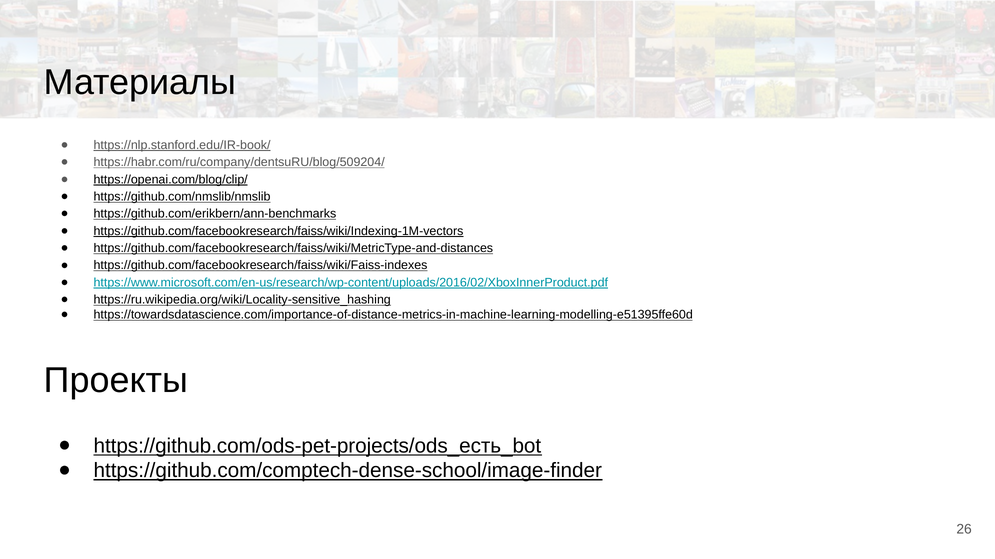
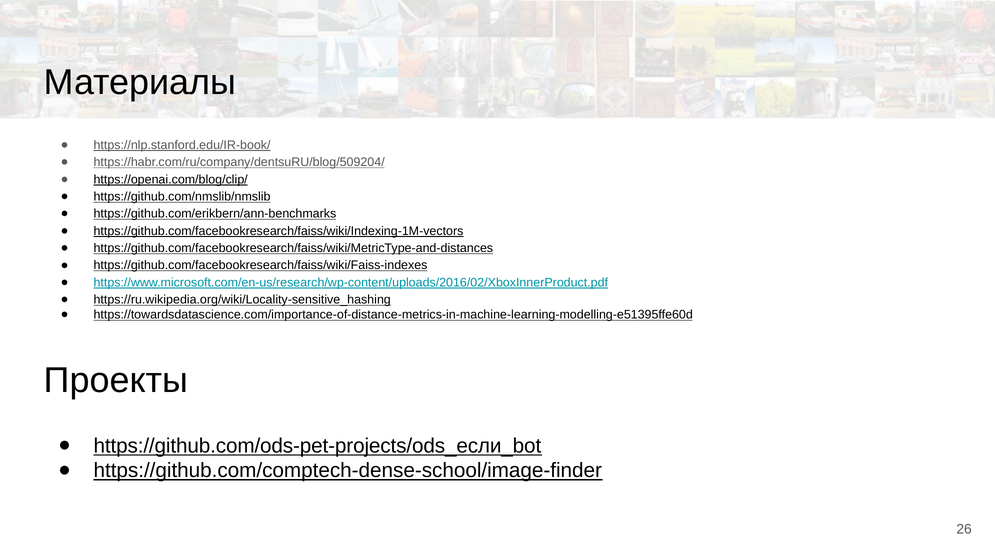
https://github.com/ods-pet-projects/ods_есть_bot: https://github.com/ods-pet-projects/ods_есть_bot -> https://github.com/ods-pet-projects/ods_если_bot
